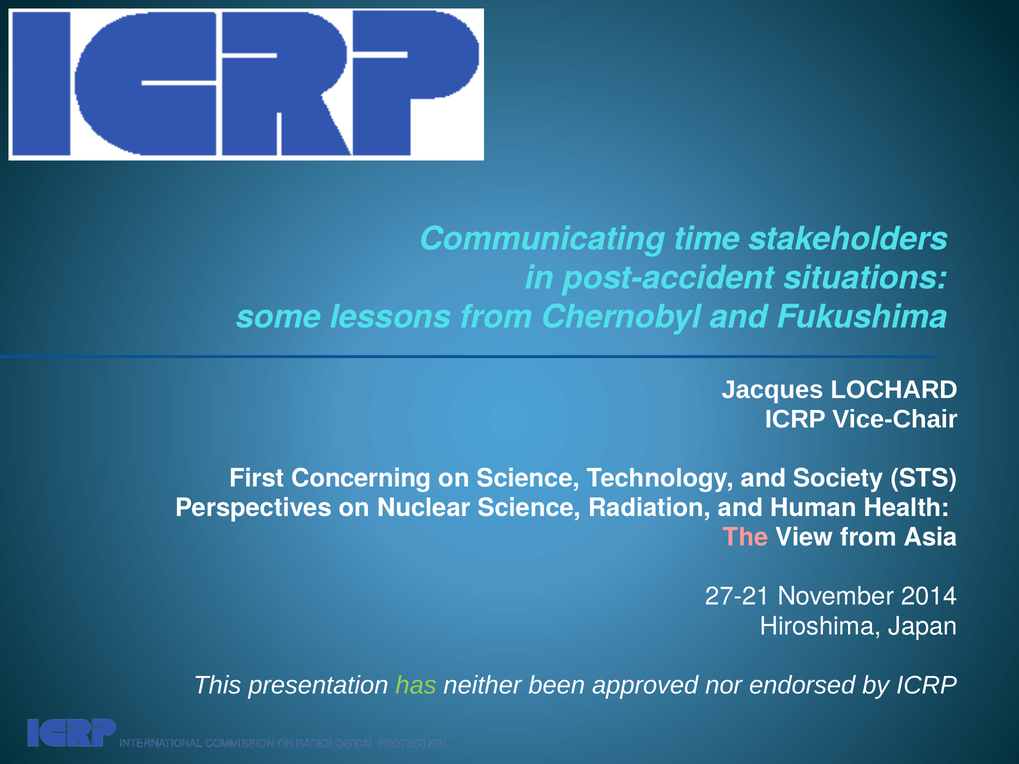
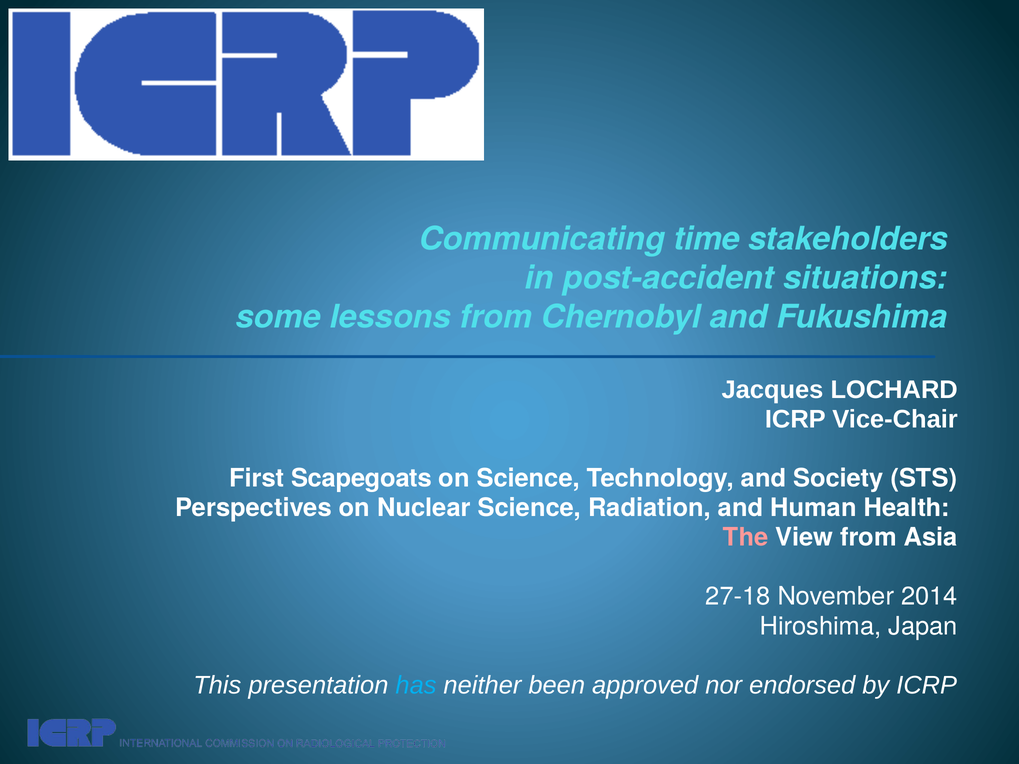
Concerning: Concerning -> Scapegoats
27-21: 27-21 -> 27-18
has colour: light green -> light blue
